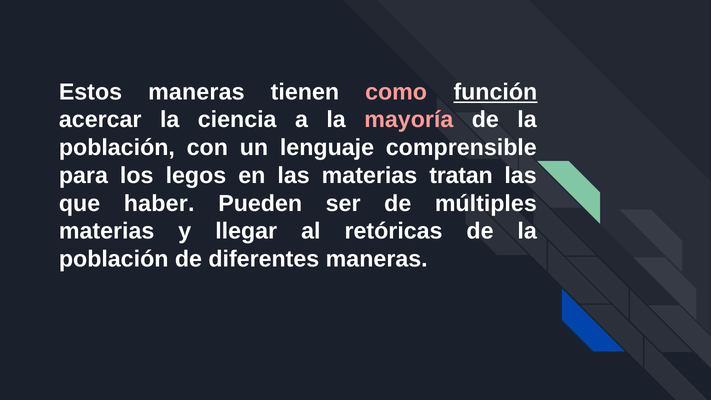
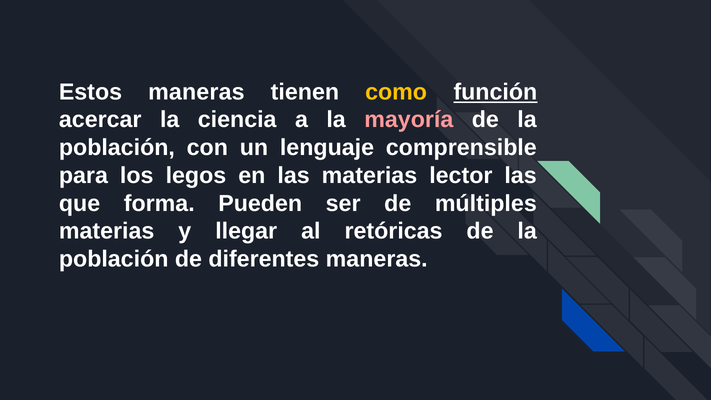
como colour: pink -> yellow
tratan: tratan -> lector
haber: haber -> forma
